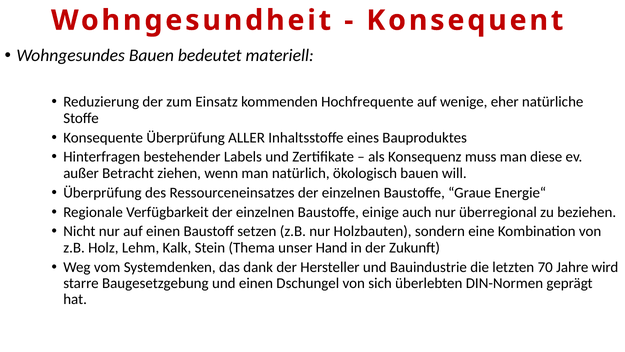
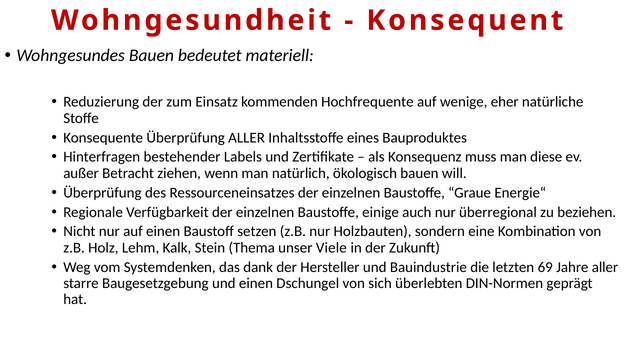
Hand: Hand -> Viele
70: 70 -> 69
Jahre wird: wird -> aller
